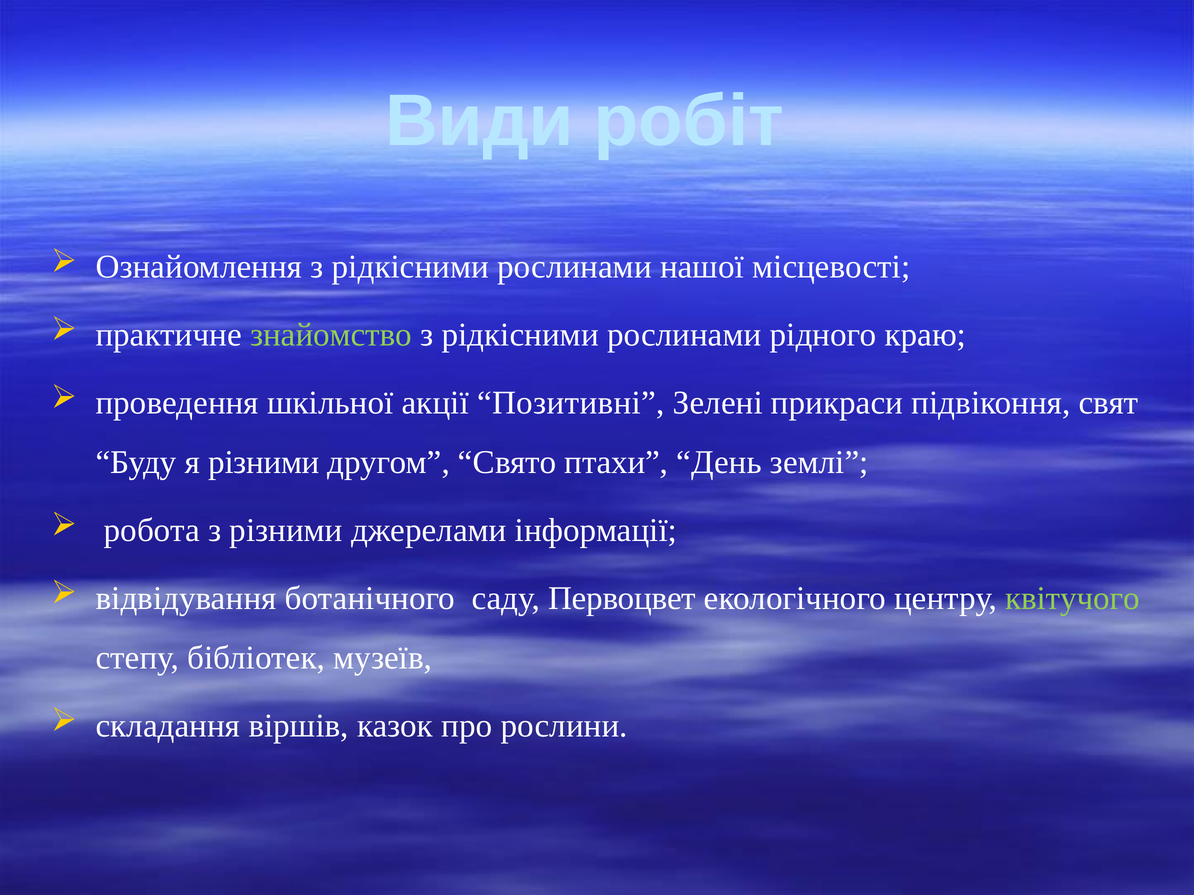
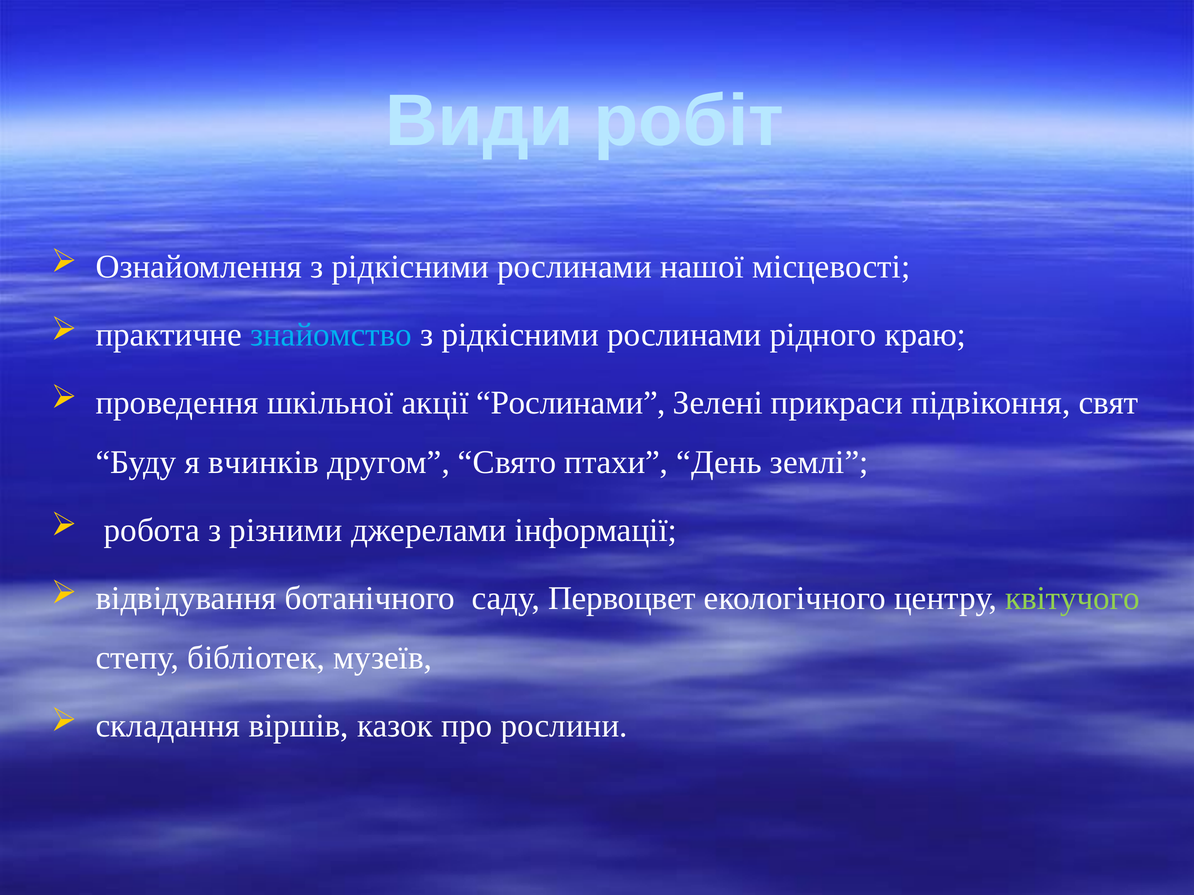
знайомство colour: light green -> light blue
акції Позитивні: Позитивні -> Рослинами
я різними: різними -> вчинків
